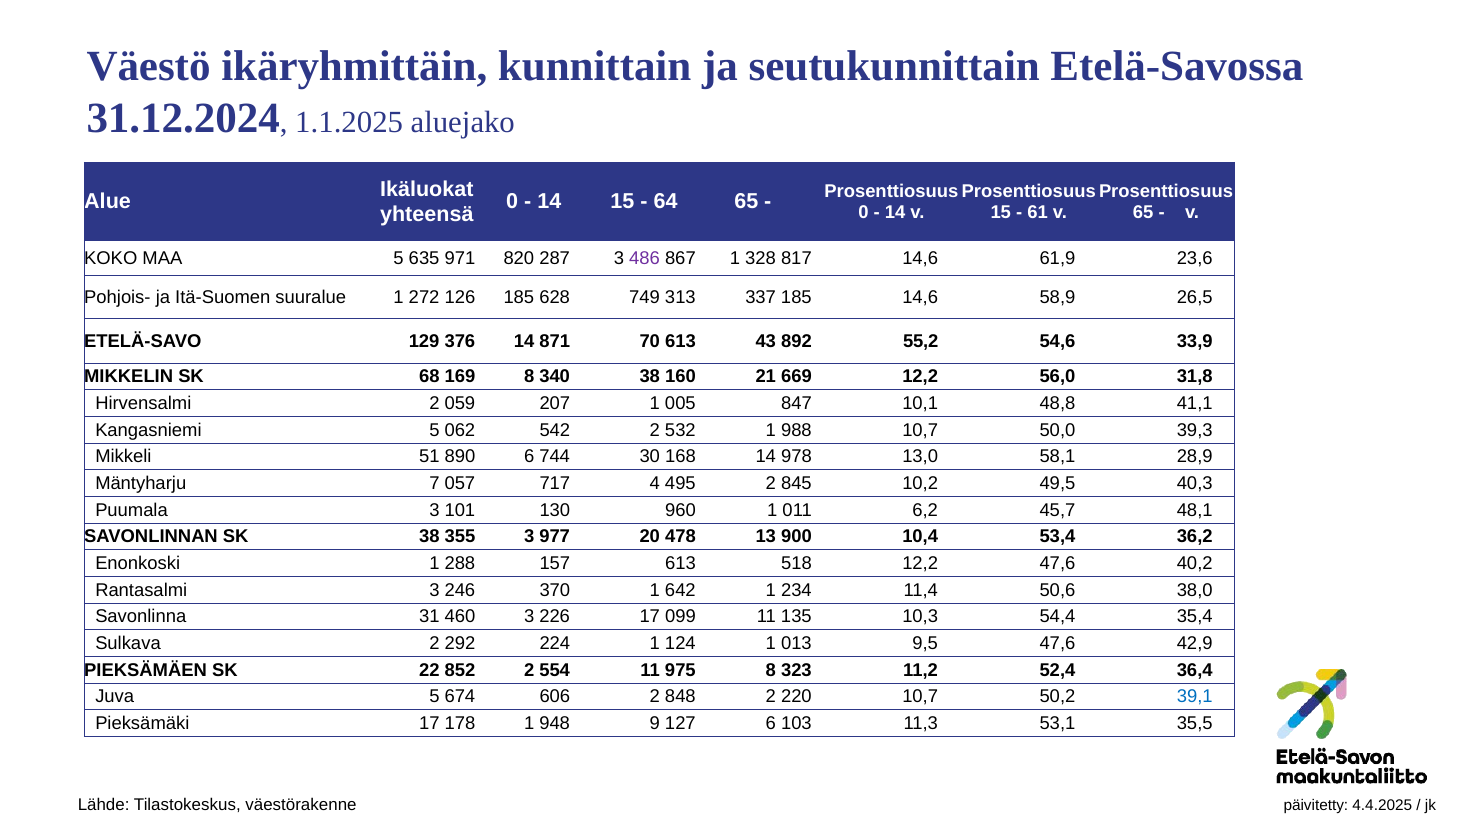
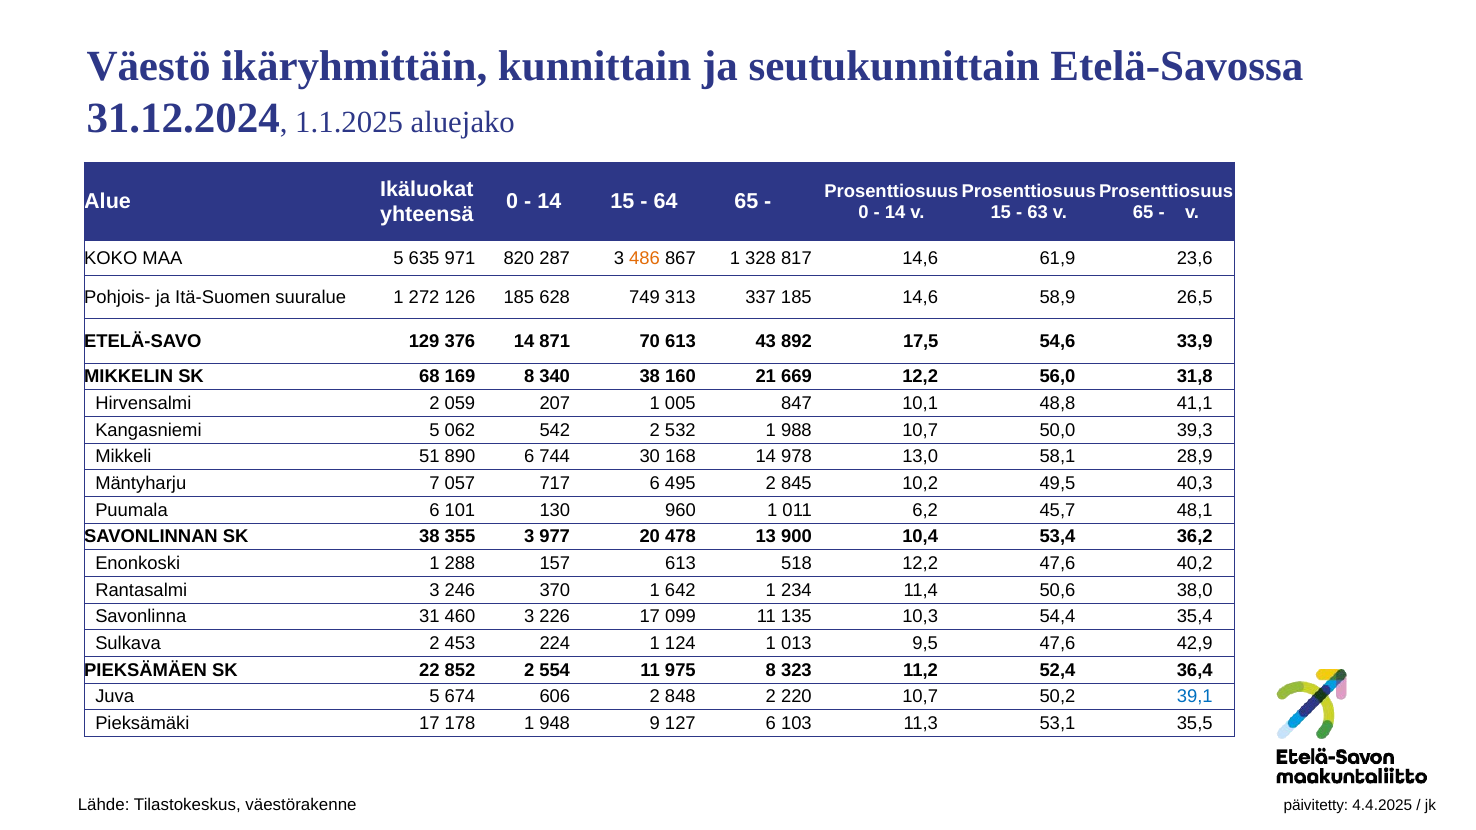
61: 61 -> 63
486 colour: purple -> orange
55,2: 55,2 -> 17,5
717 4: 4 -> 6
Puumala 3: 3 -> 6
292: 292 -> 453
